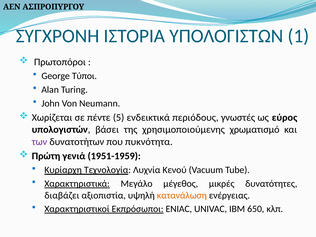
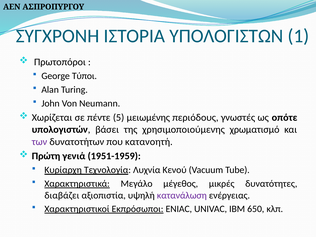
ενδεικτικά: ενδεικτικά -> μειωμένης
εύρος: εύρος -> οπότε
πυκνότητα: πυκνότητα -> κατανοητή
κατανάλωση colour: orange -> purple
